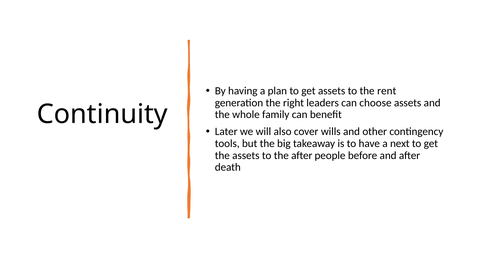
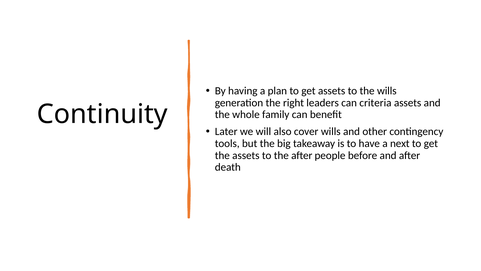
the rent: rent -> wills
choose: choose -> criteria
